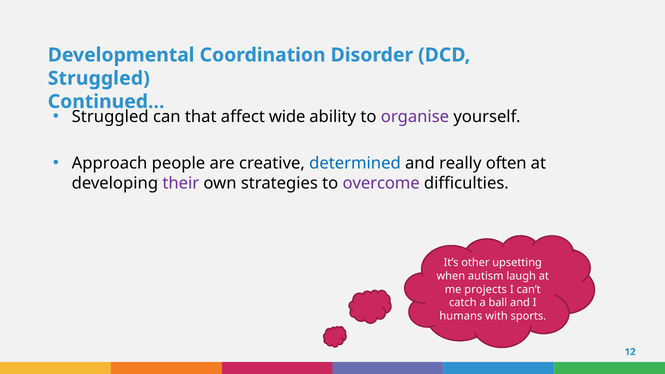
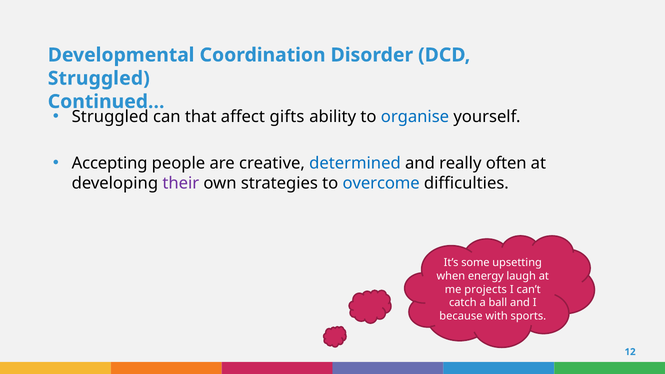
wide: wide -> gifts
organise colour: purple -> blue
Approach: Approach -> Accepting
overcome colour: purple -> blue
other: other -> some
autism: autism -> energy
humans: humans -> because
